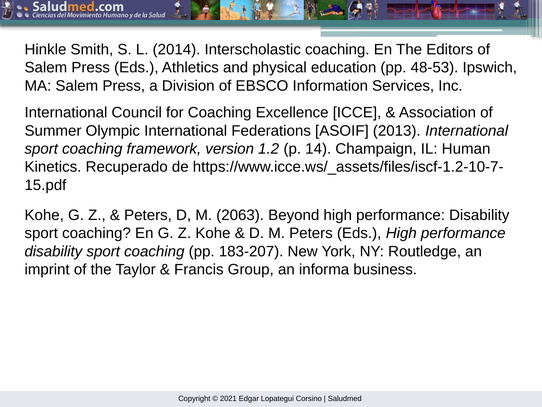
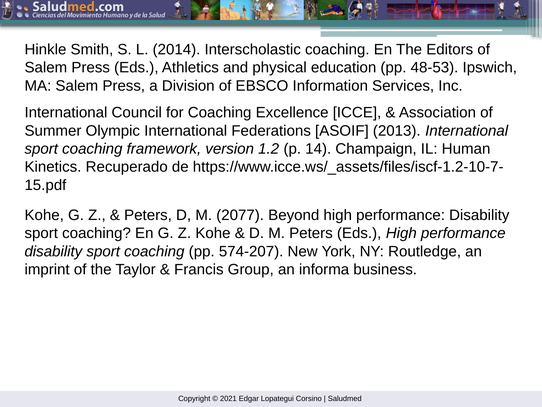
2063: 2063 -> 2077
183-207: 183-207 -> 574-207
